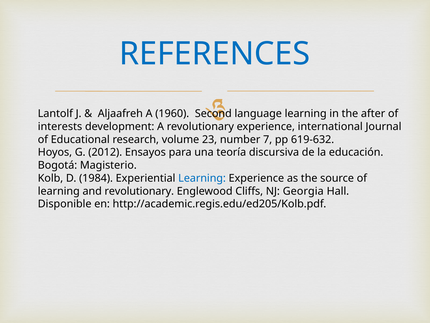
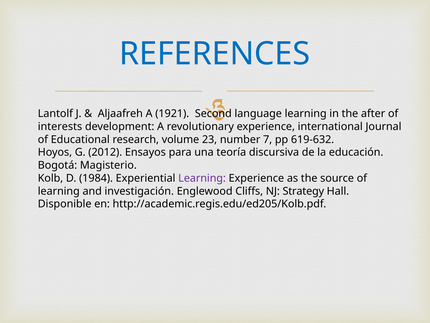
1960: 1960 -> 1921
Learning at (202, 178) colour: blue -> purple
and revolutionary: revolutionary -> investigación
Georgia: Georgia -> Strategy
